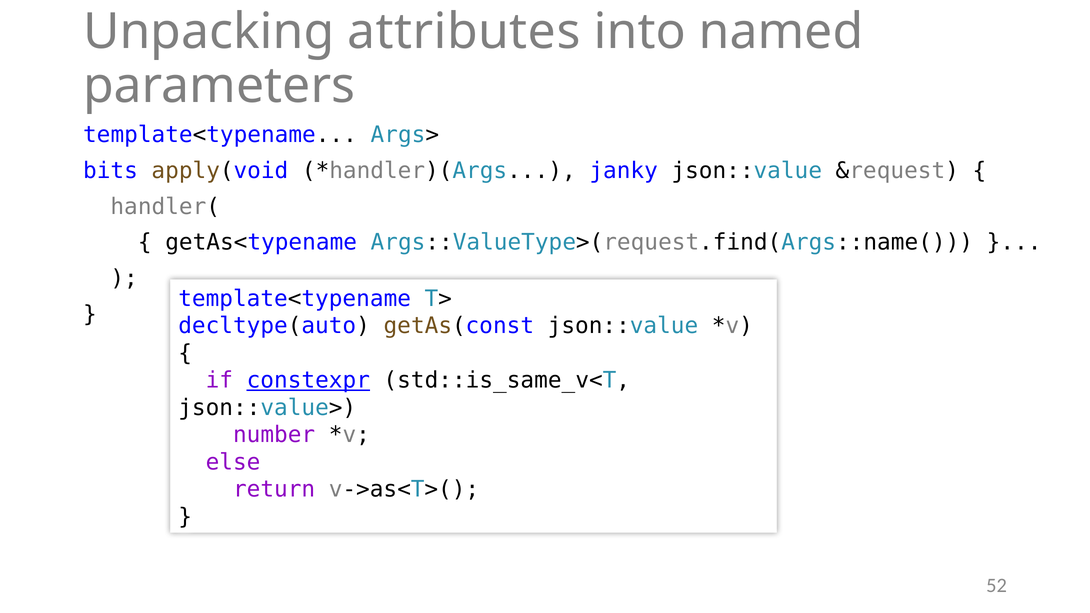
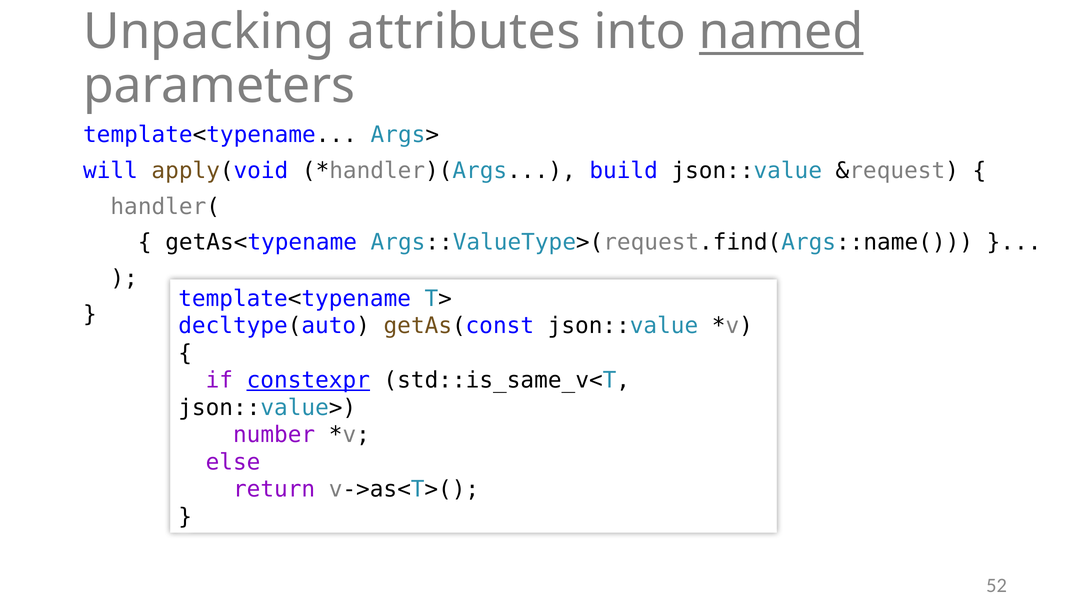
named underline: none -> present
bits: bits -> will
janky: janky -> build
